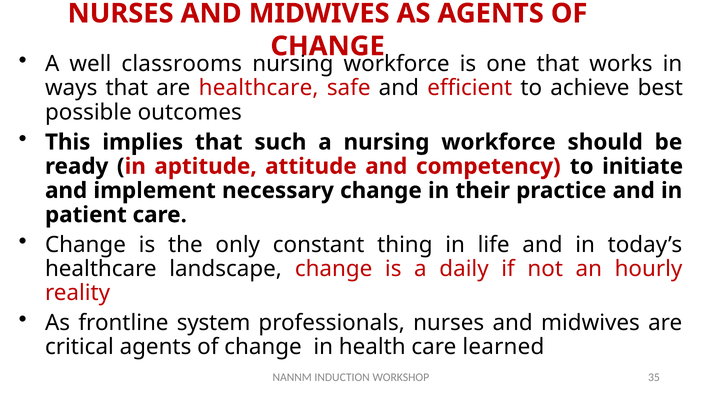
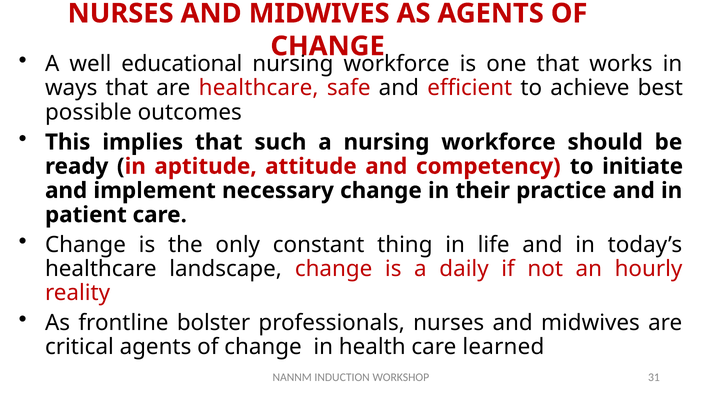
classrooms: classrooms -> educational
system: system -> bolster
35: 35 -> 31
